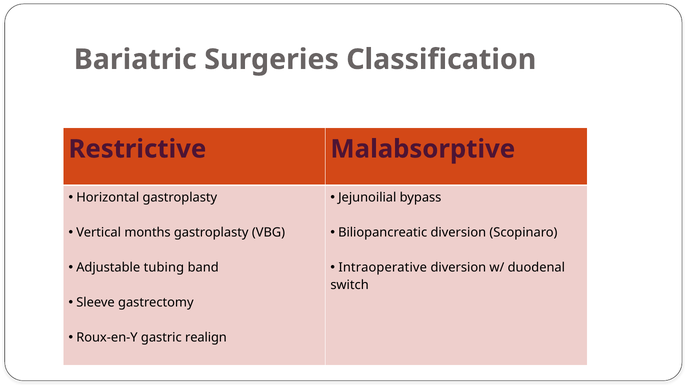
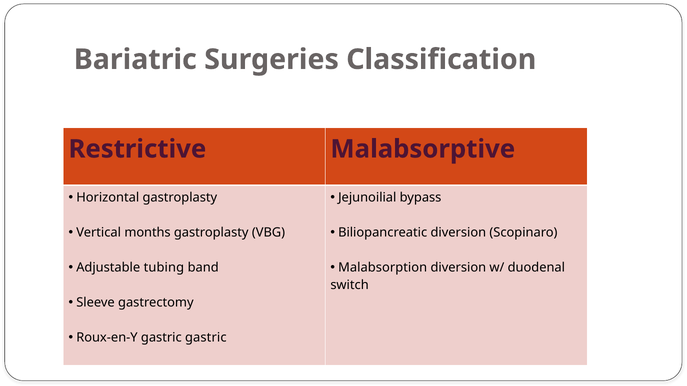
Intraoperative: Intraoperative -> Malabsorption
gastric realign: realign -> gastric
